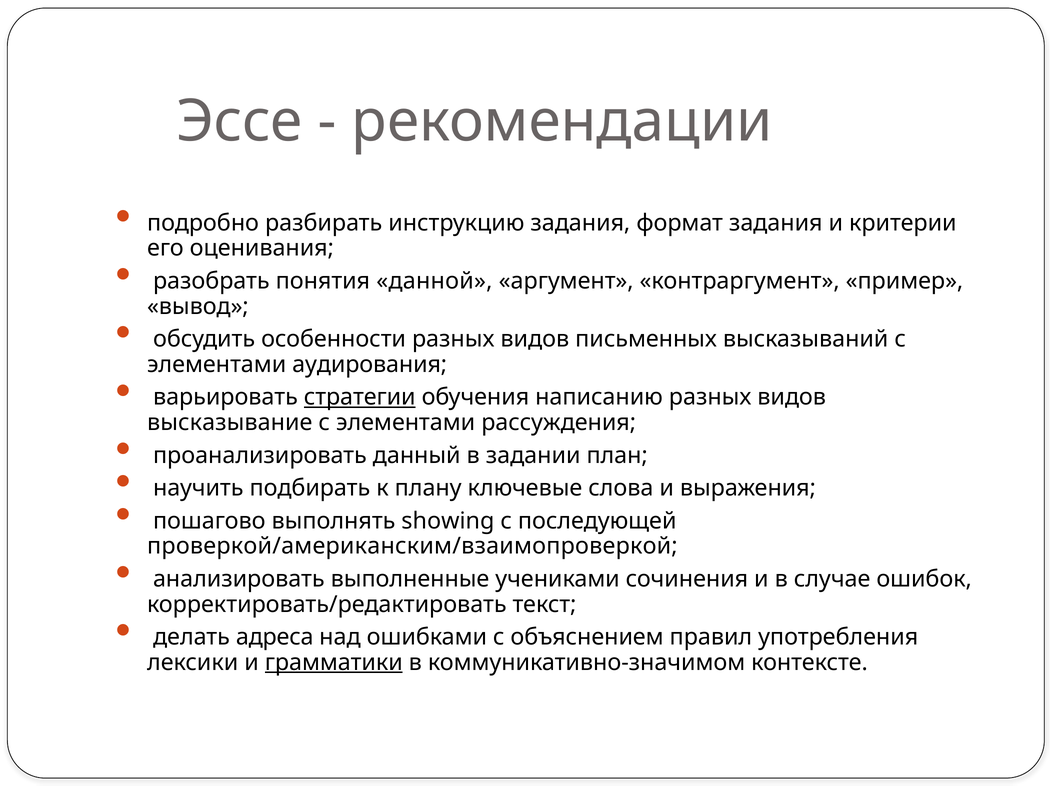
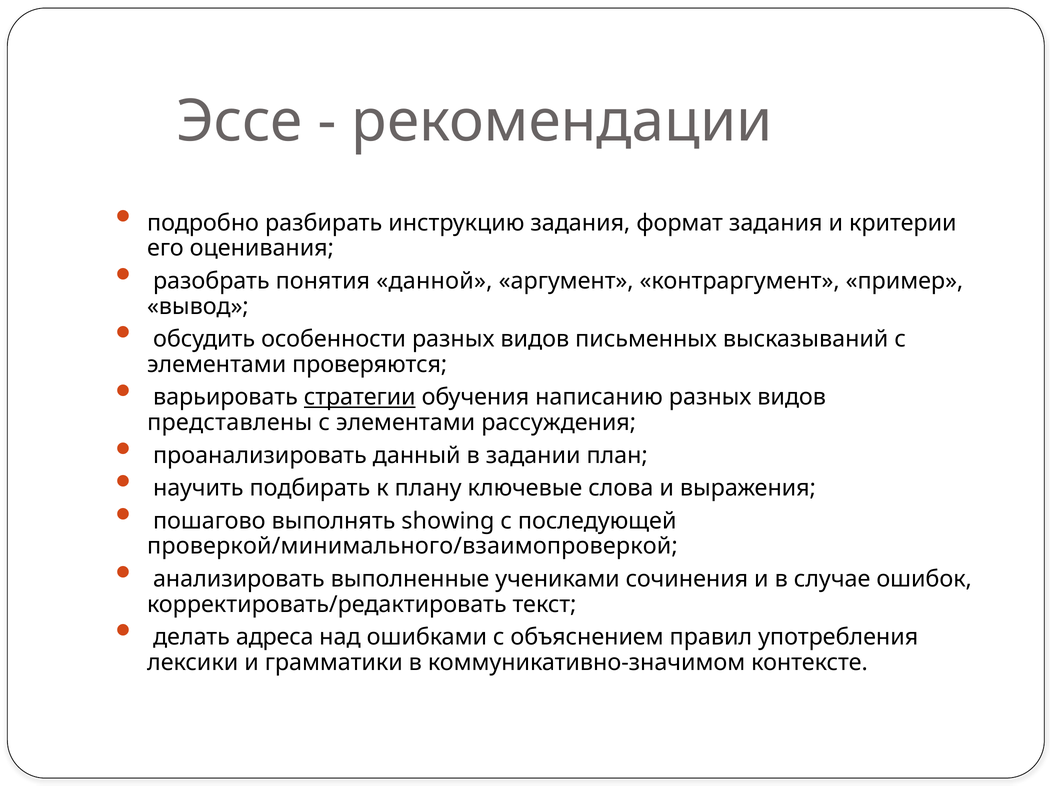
аудирования: аудирования -> проверяются
высказывание: высказывание -> представлены
проверкой/американским/взаимопроверкой: проверкой/американским/взаимопроверкой -> проверкой/минимального/взаимопроверкой
грамматики underline: present -> none
